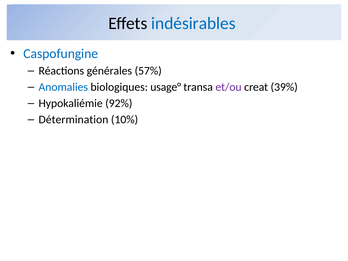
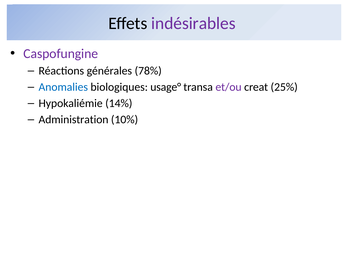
indésirables colour: blue -> purple
Caspofungine colour: blue -> purple
57%: 57% -> 78%
39%: 39% -> 25%
92%: 92% -> 14%
Détermination: Détermination -> Administration
